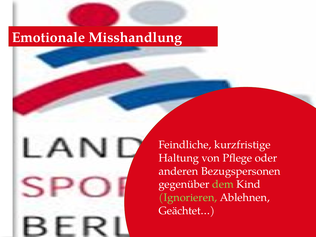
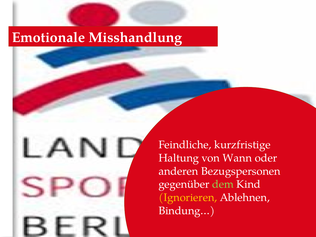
Pflege: Pflege -> Wann
Ignorieren colour: light green -> yellow
Geächtet…: Geächtet… -> Bindung…
